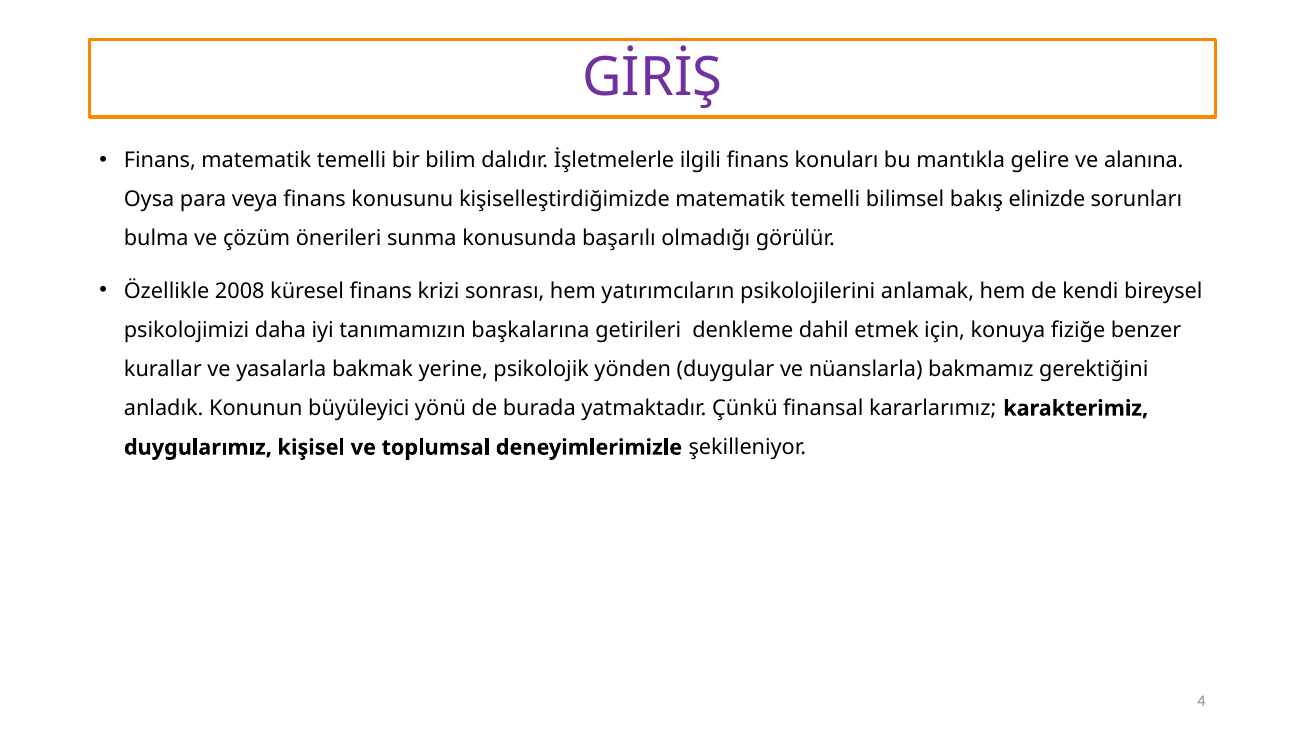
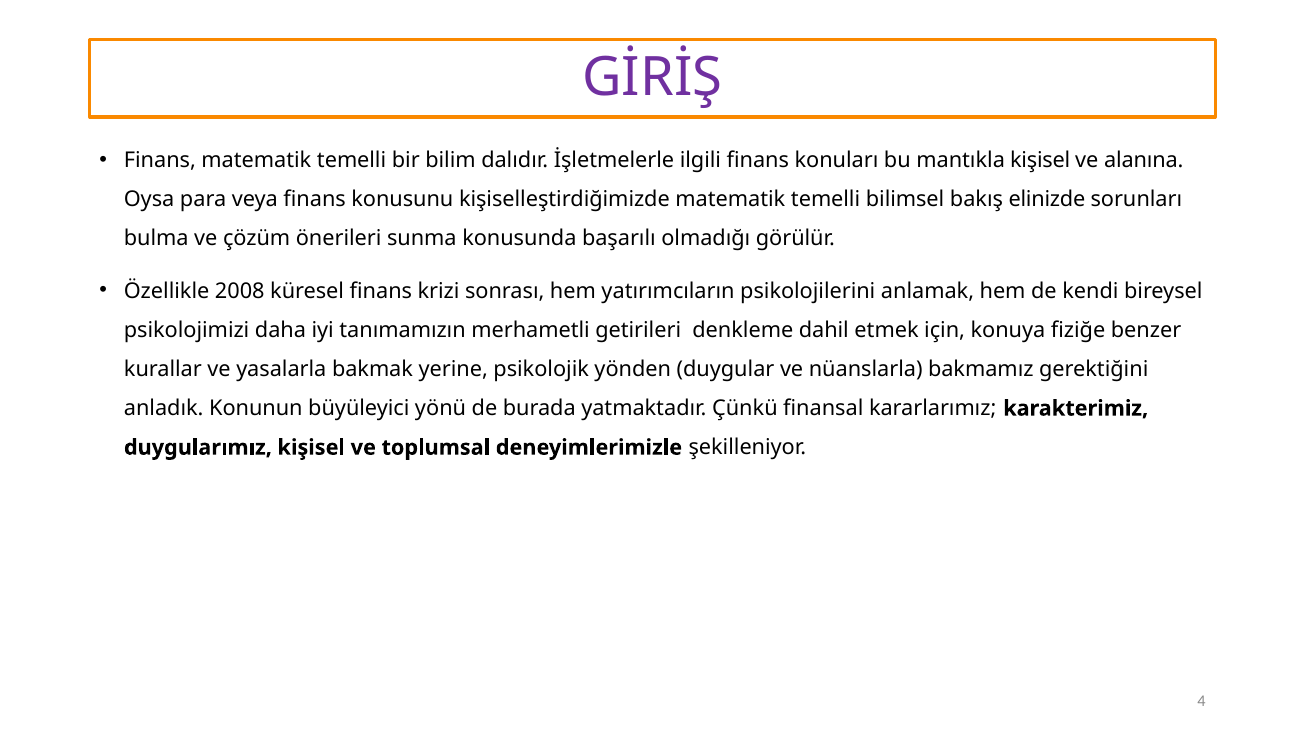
mantıkla gelire: gelire -> kişisel
başkalarına: başkalarına -> merhametli
